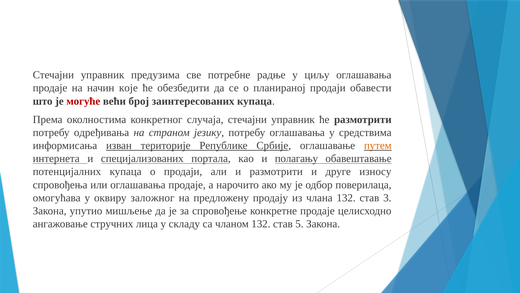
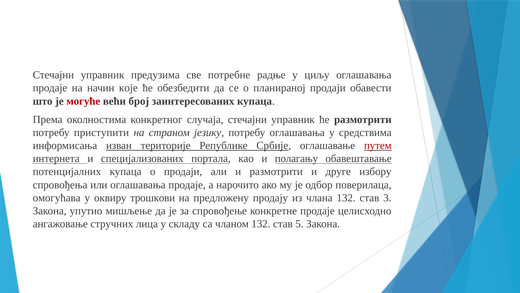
одређивања: одређивања -> приступити
путем colour: orange -> red
износу: износу -> избору
заложног: заложног -> трошкови
